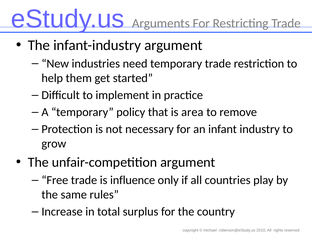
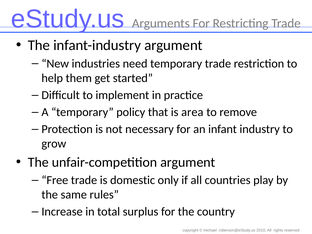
influence: influence -> domestic
